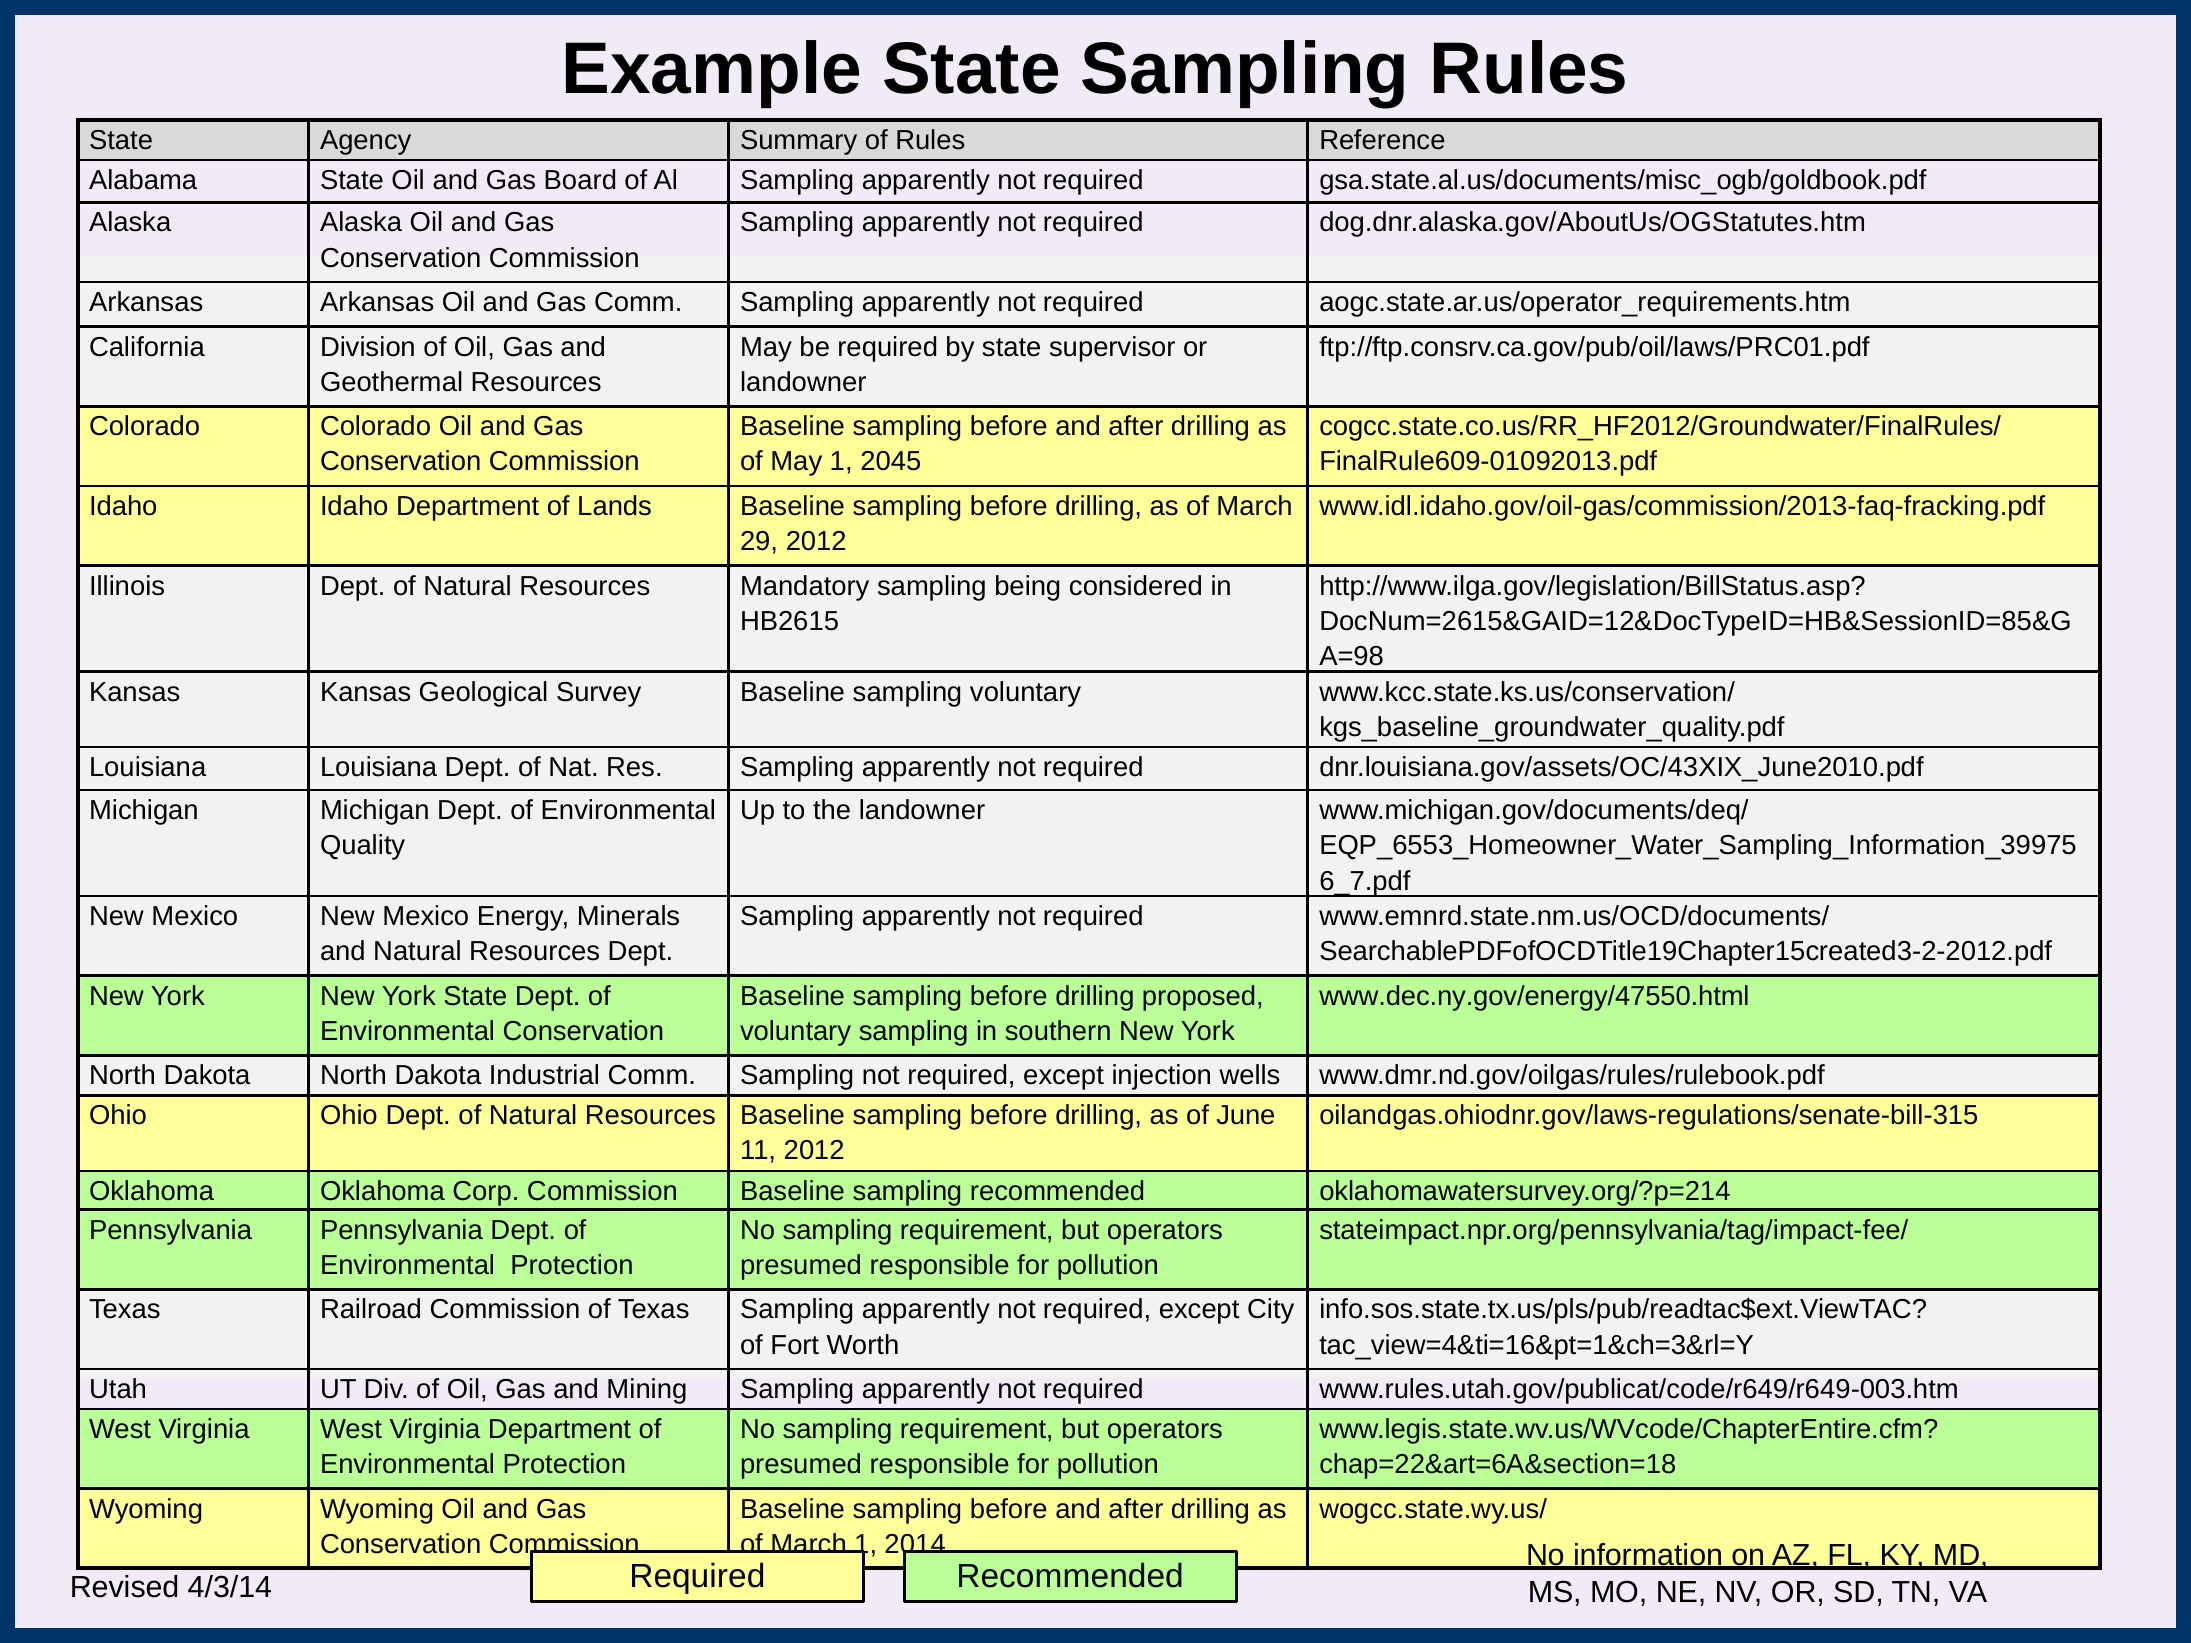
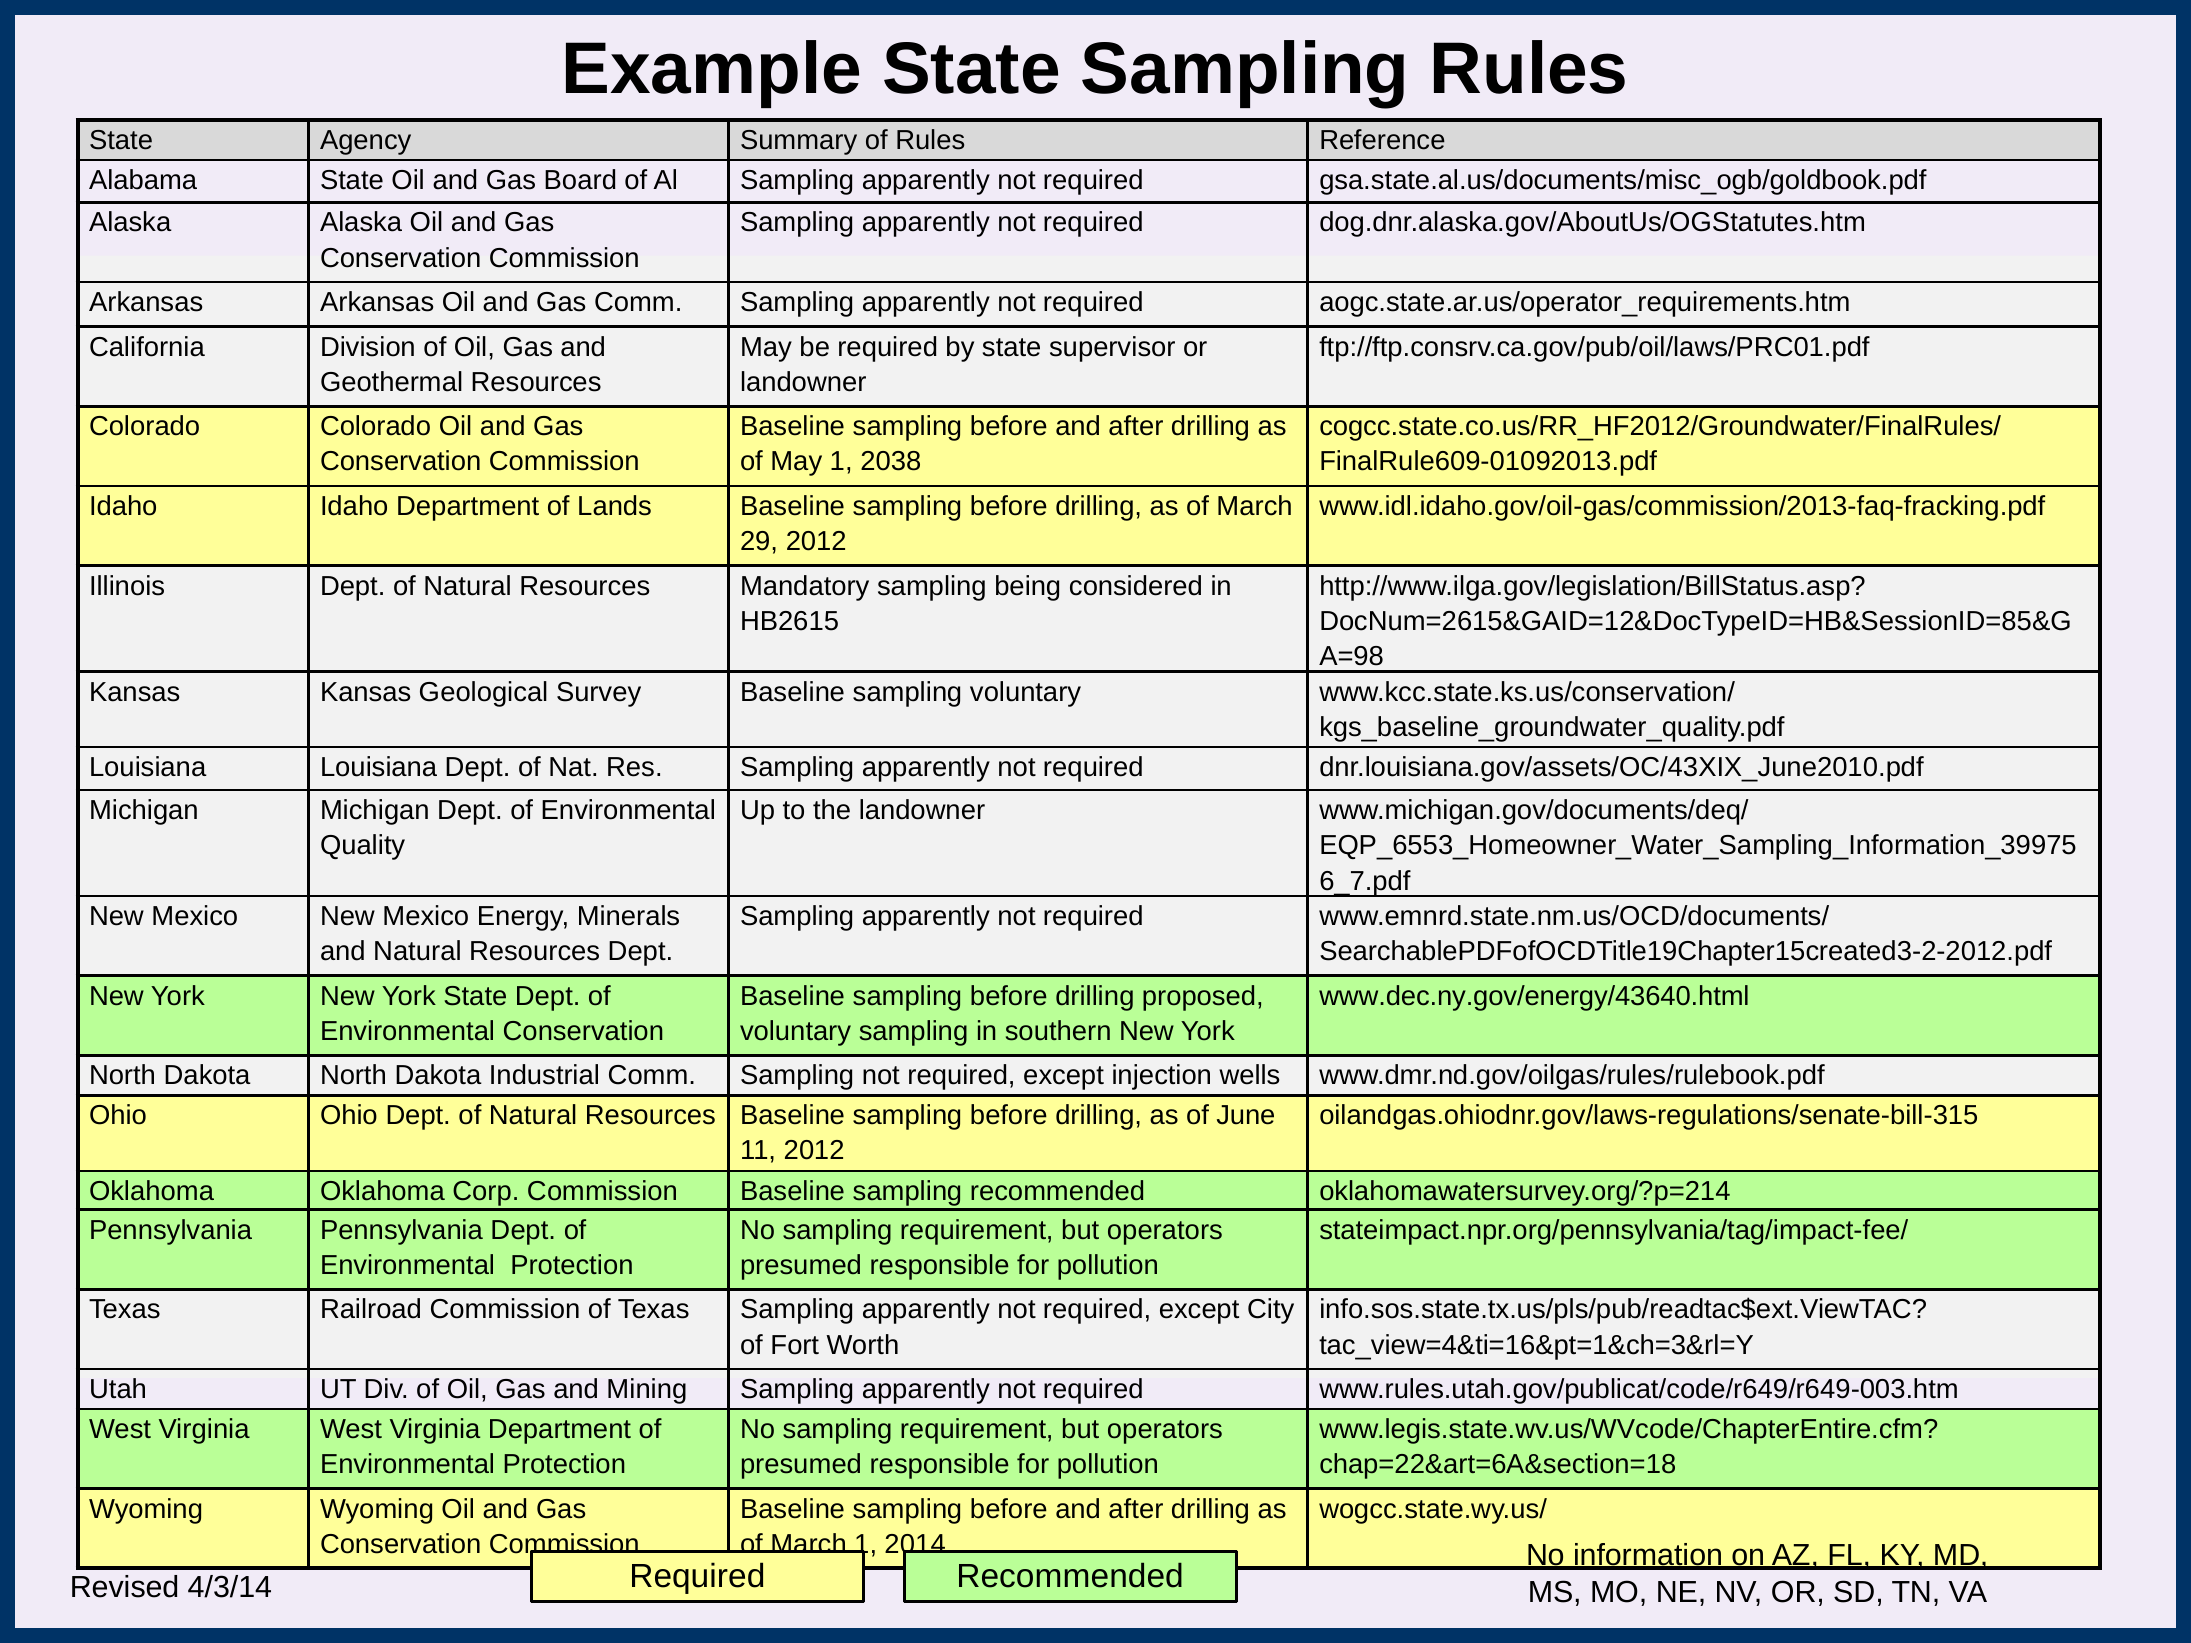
2045: 2045 -> 2038
www.dec.ny.gov/energy/47550.html: www.dec.ny.gov/energy/47550.html -> www.dec.ny.gov/energy/43640.html
